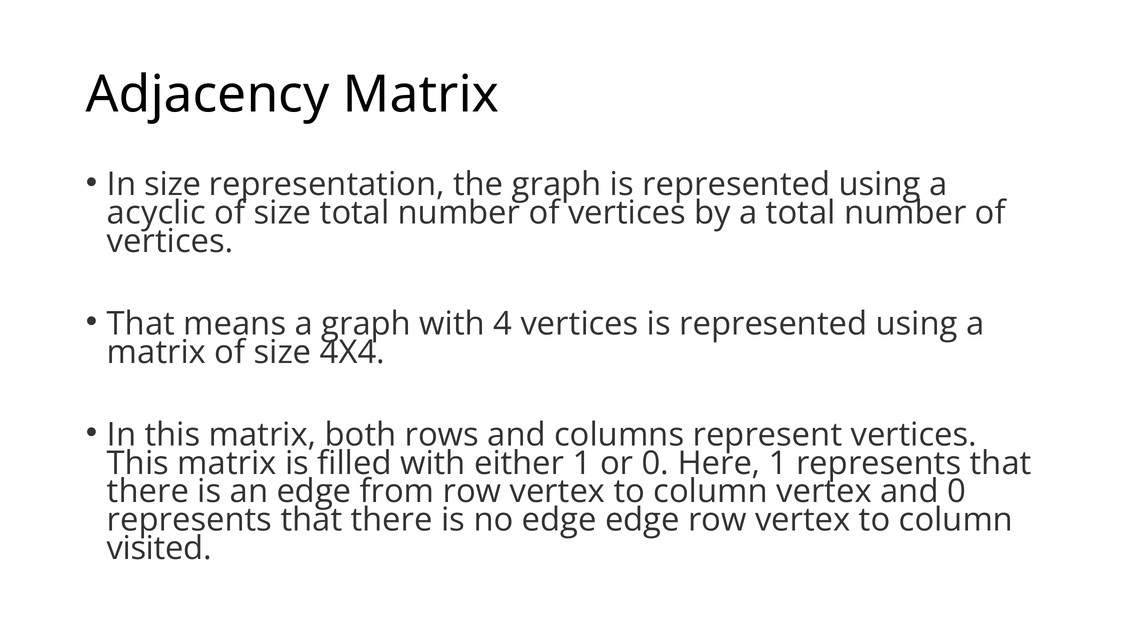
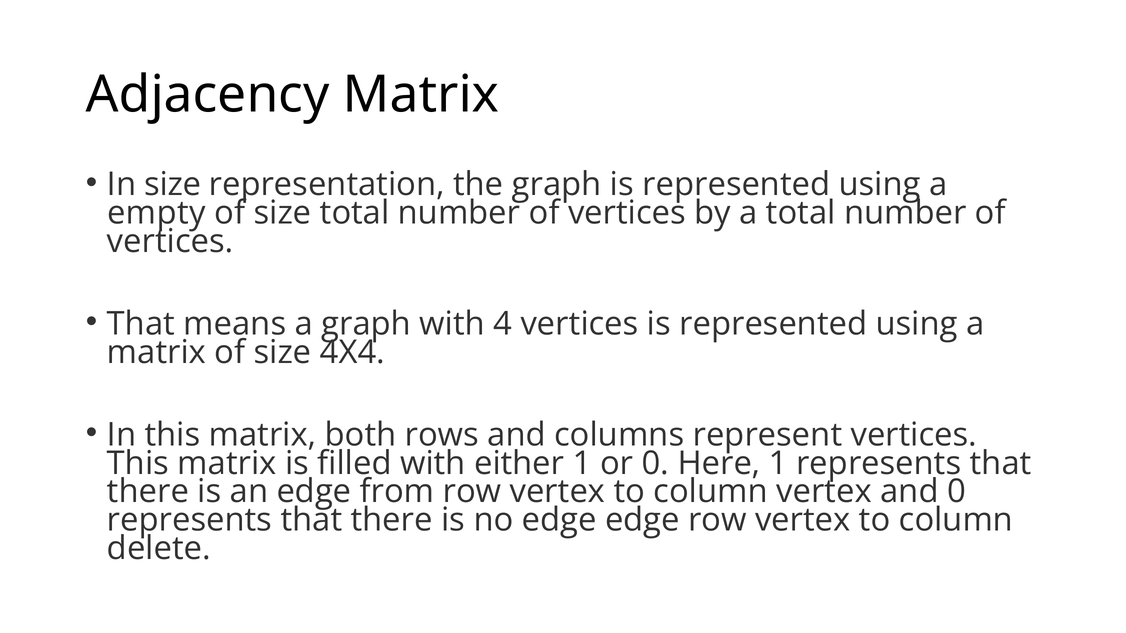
acyclic: acyclic -> empty
visited: visited -> delete
